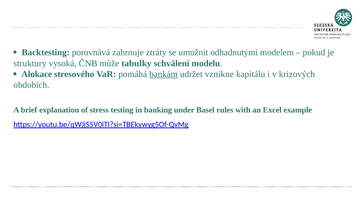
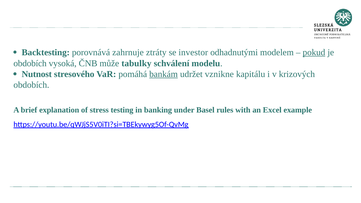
umožnit: umožnit -> investor
pokud underline: none -> present
struktury at (30, 63): struktury -> obdobích
Alokace: Alokace -> Nutnost
